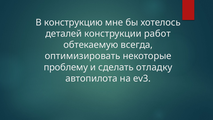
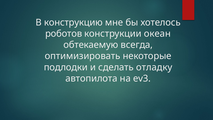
деталей: деталей -> роботов
работ: работ -> океан
проблему: проблему -> подлодки
